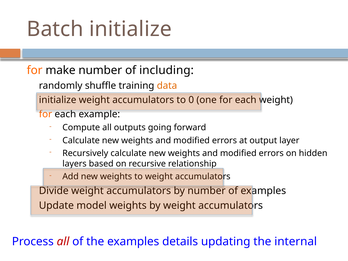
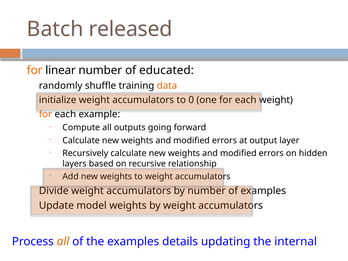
Batch initialize: initialize -> released
make: make -> linear
including: including -> educated
all at (63, 241) colour: red -> orange
